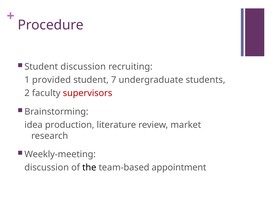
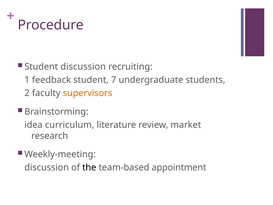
provided: provided -> feedback
supervisors colour: red -> orange
production: production -> curriculum
